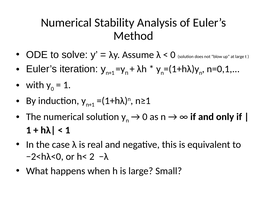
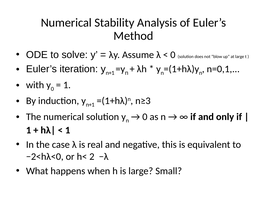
n≥1: n≥1 -> n≥3
